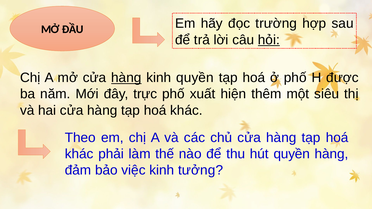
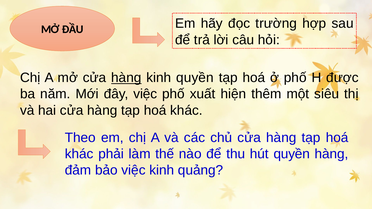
hỏi underline: present -> none
đây trực: trực -> việc
tưởng: tưởng -> quảng
